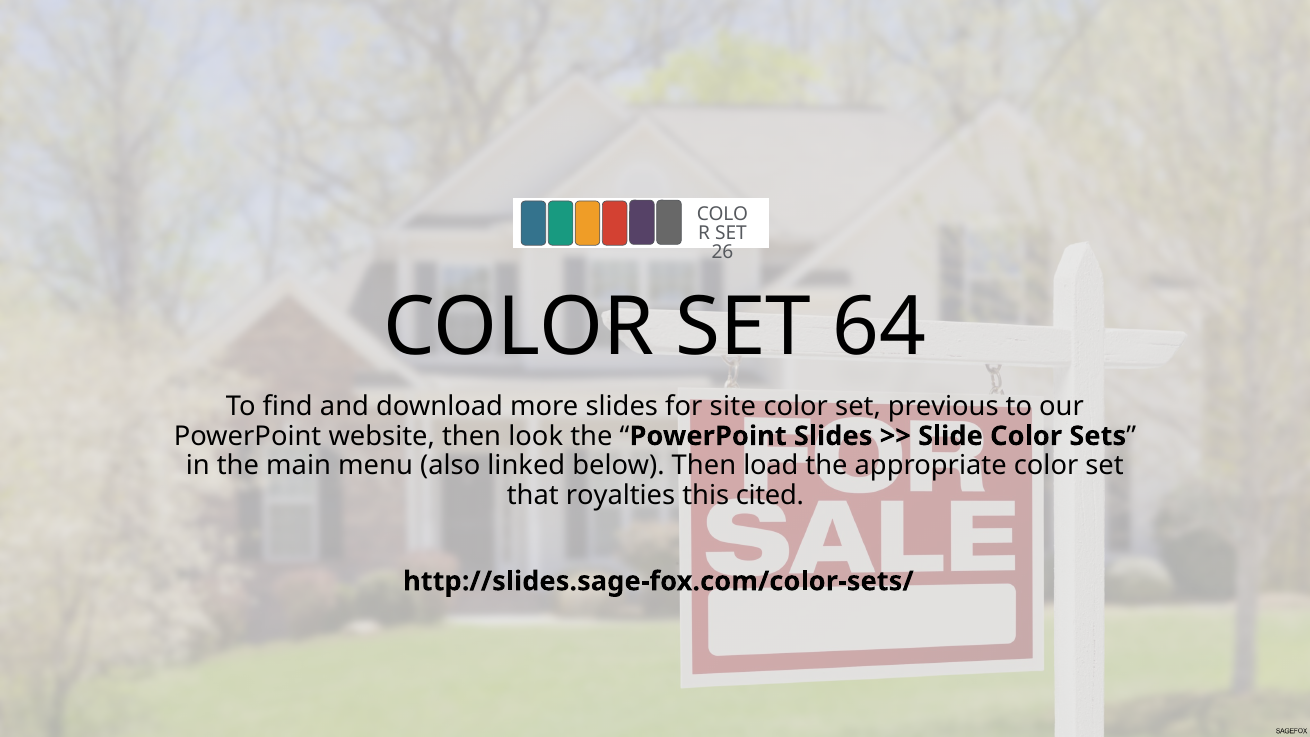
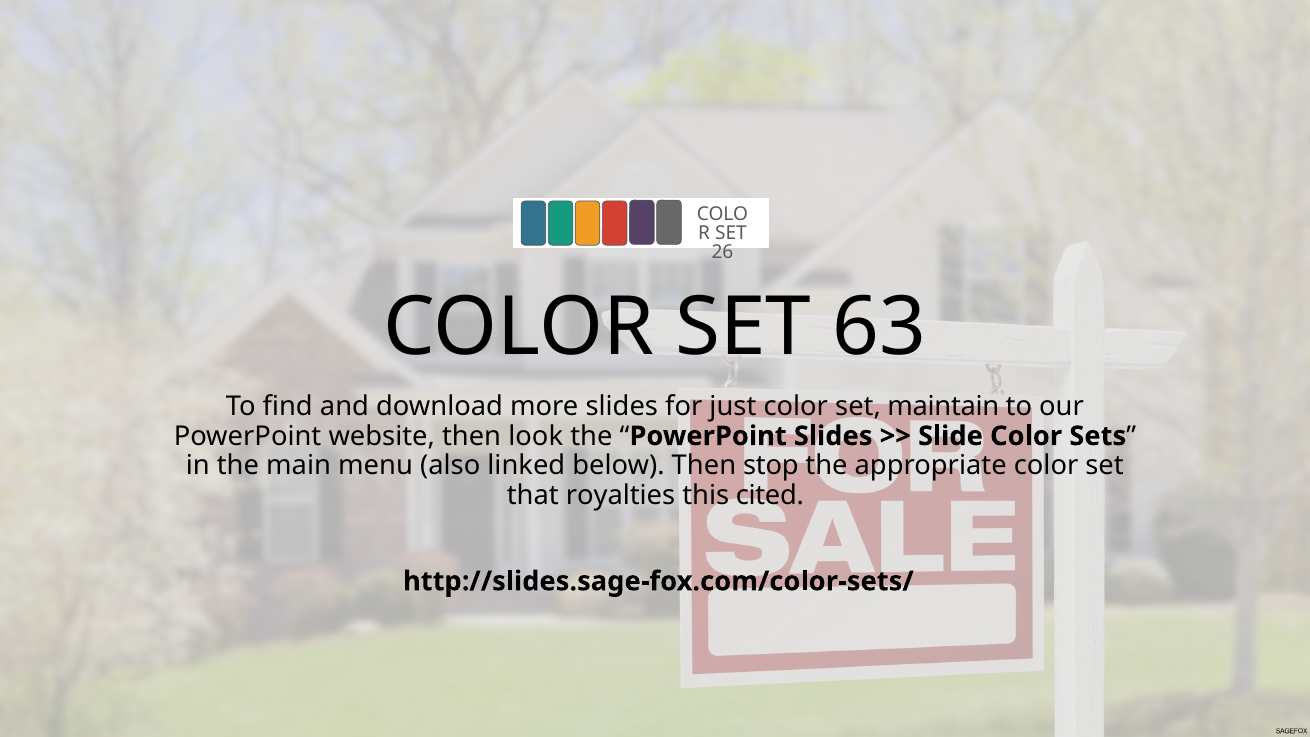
64: 64 -> 63
site: site -> just
previous: previous -> maintain
load: load -> stop
